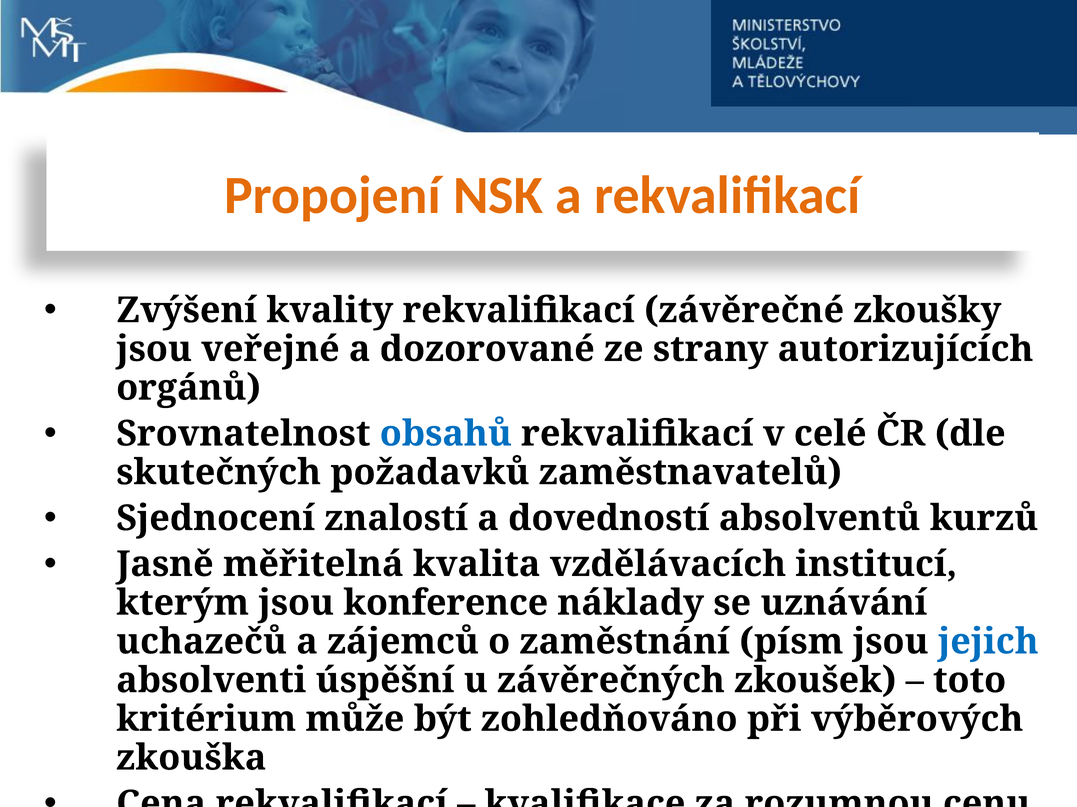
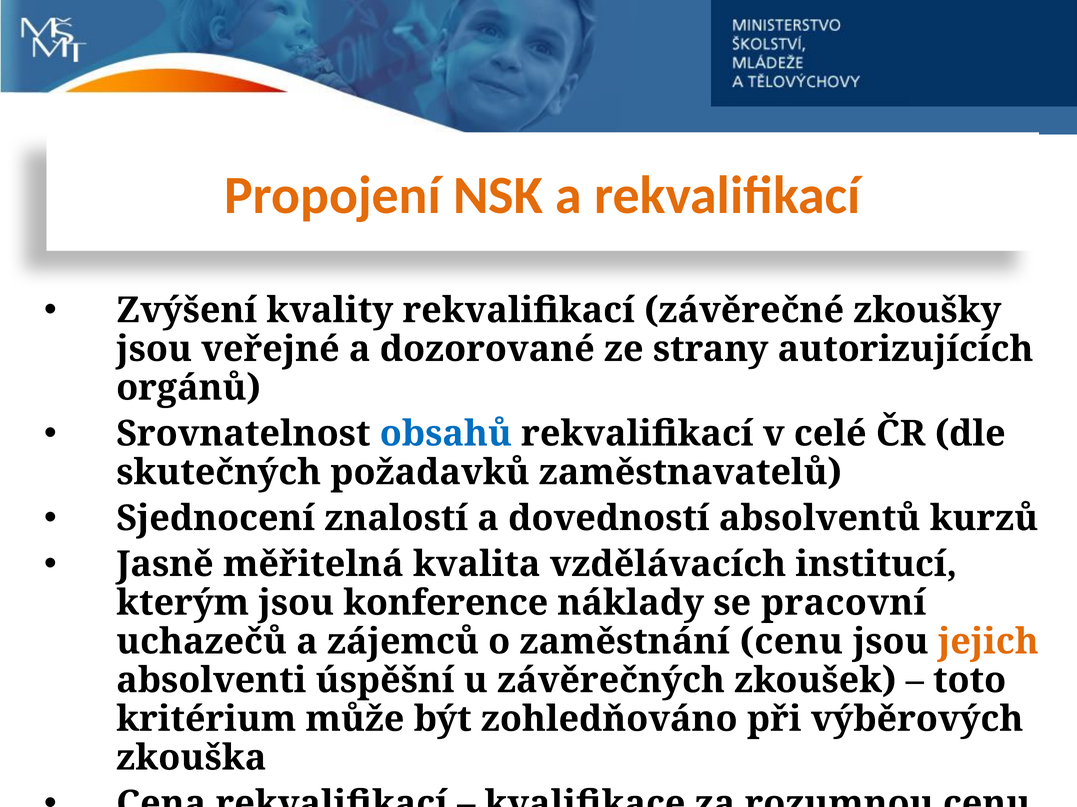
uznávání: uznávání -> pracovní
zaměstnání písm: písm -> cenu
jejich colour: blue -> orange
